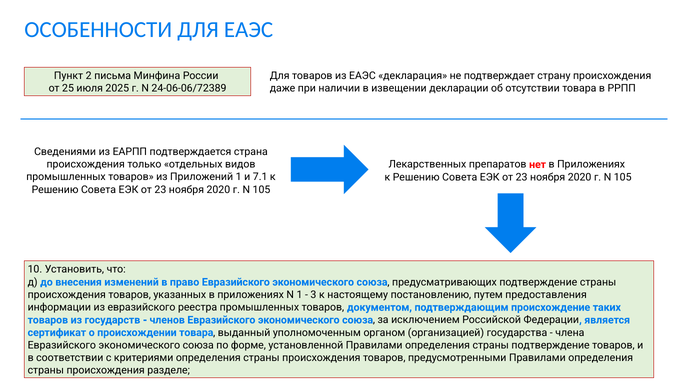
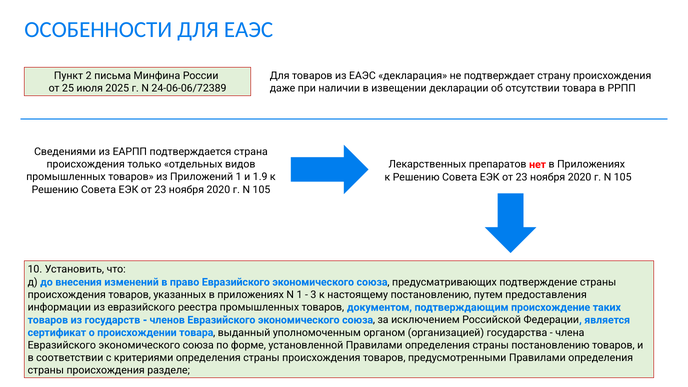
7.1: 7.1 -> 1.9
страны подтверждение: подтверждение -> постановлению
